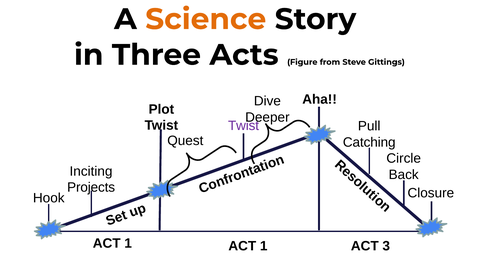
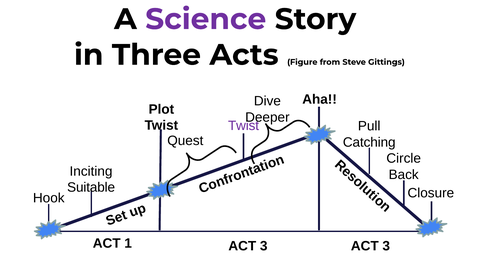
Science colour: orange -> purple
Projects: Projects -> Suitable
1 ACT 1: 1 -> 3
